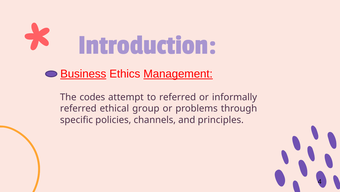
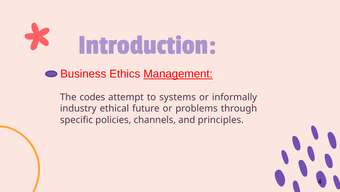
Business underline: present -> none
to referred: referred -> systems
referred at (78, 108): referred -> industry
group: group -> future
